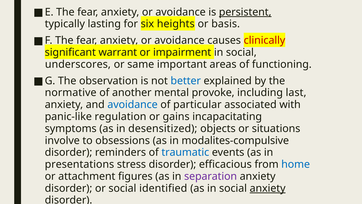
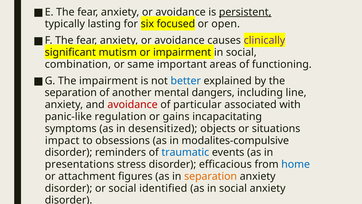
heights: heights -> focused
basis: basis -> open
clinically colour: red -> purple
warrant: warrant -> mutism
underscores: underscores -> combination
The observation: observation -> impairment
normative at (71, 93): normative -> separation
provoke: provoke -> dangers
last: last -> line
avoidance at (133, 105) colour: blue -> red
involve: involve -> impact
separation at (211, 176) colour: purple -> orange
anxiety at (268, 188) underline: present -> none
